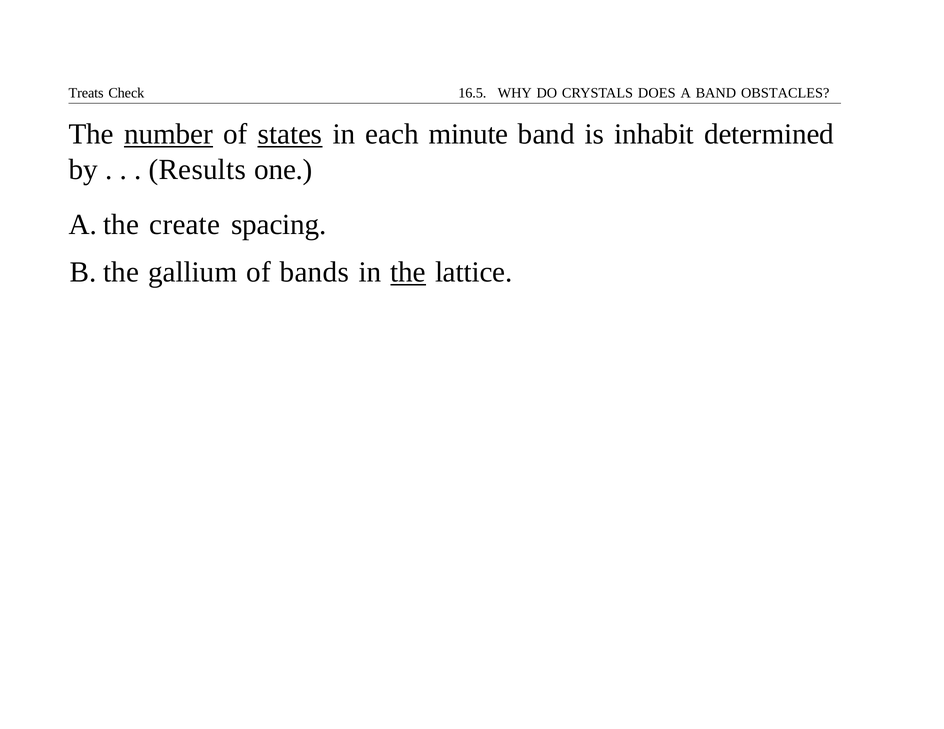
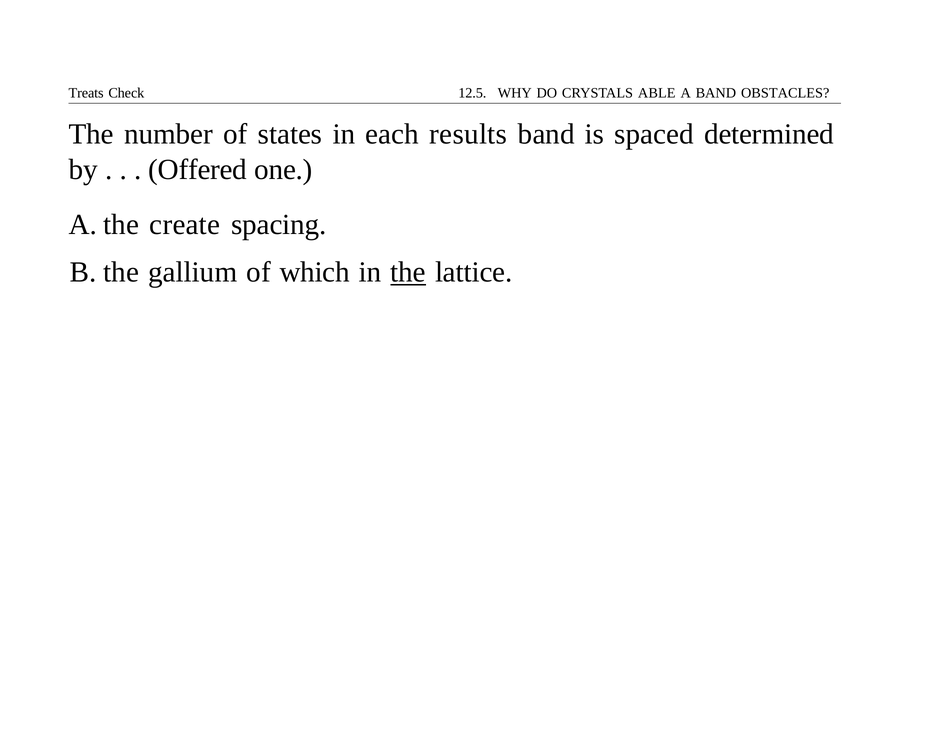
16.5: 16.5 -> 12.5
DOES: DOES -> ABLE
number underline: present -> none
states underline: present -> none
minute: minute -> results
inhabit: inhabit -> spaced
Results: Results -> Offered
bands: bands -> which
